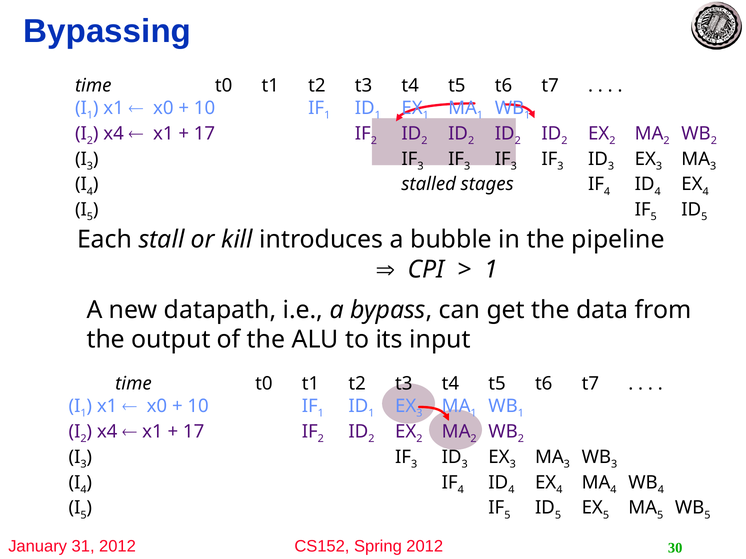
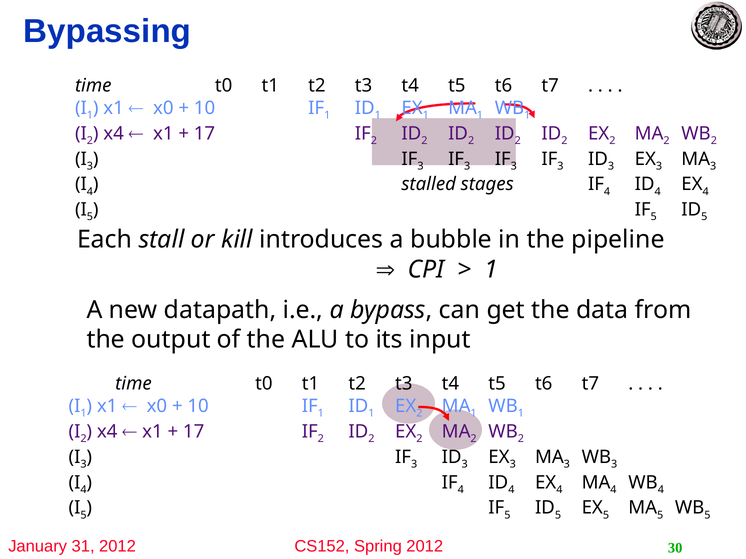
3 at (419, 414): 3 -> 2
